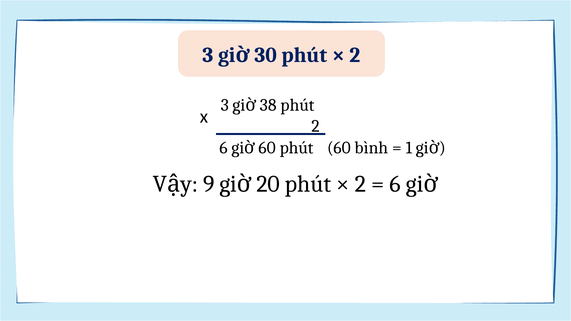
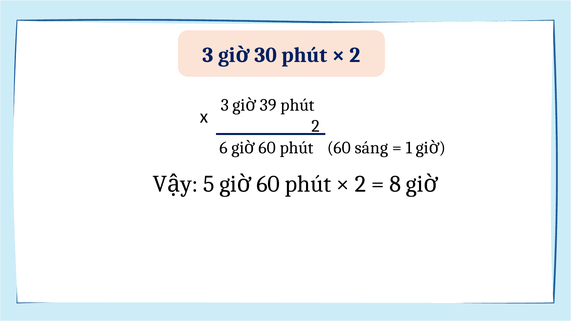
38: 38 -> 39
bình: bình -> sáng
9: 9 -> 5
20 at (268, 184): 20 -> 60
6 at (395, 184): 6 -> 8
